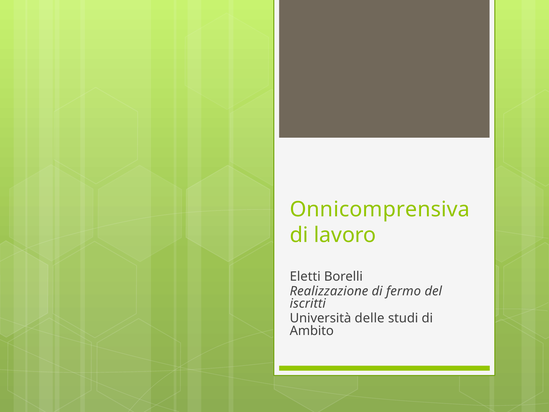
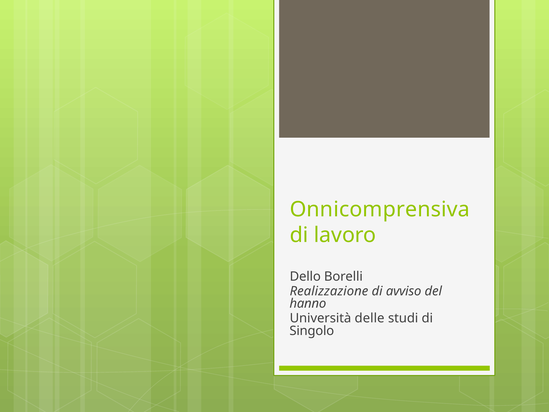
Eletti: Eletti -> Dello
fermo: fermo -> avviso
iscritti: iscritti -> hanno
Ambito: Ambito -> Singolo
